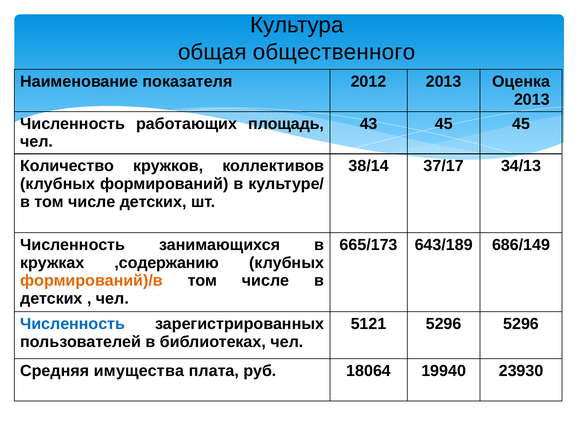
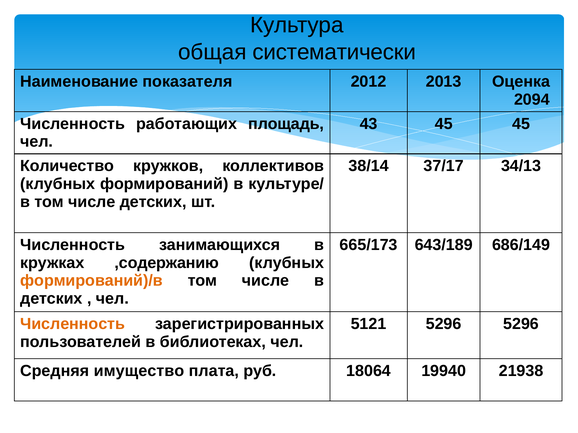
общественного: общественного -> систематически
2013 at (532, 99): 2013 -> 2094
Численность at (73, 324) colour: blue -> orange
имущества: имущества -> имущество
23930: 23930 -> 21938
